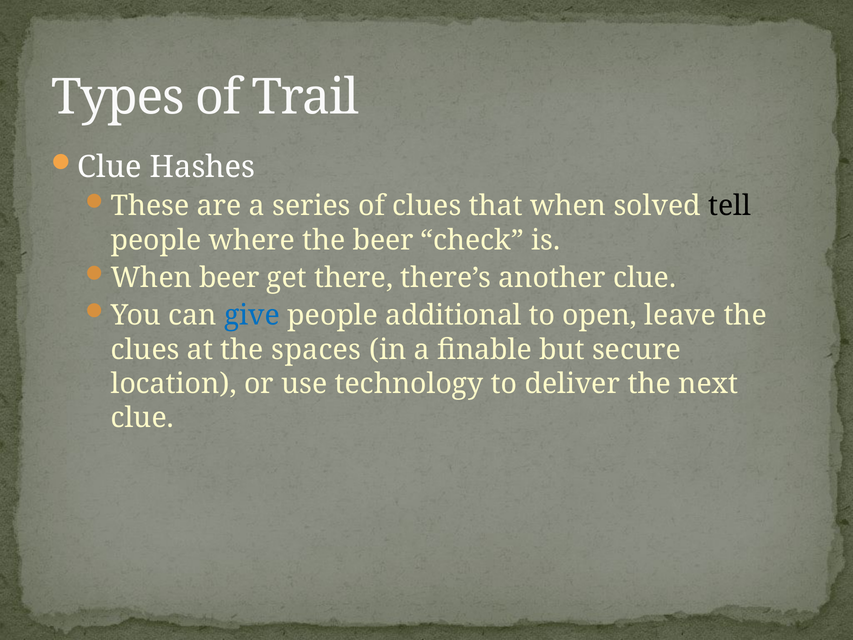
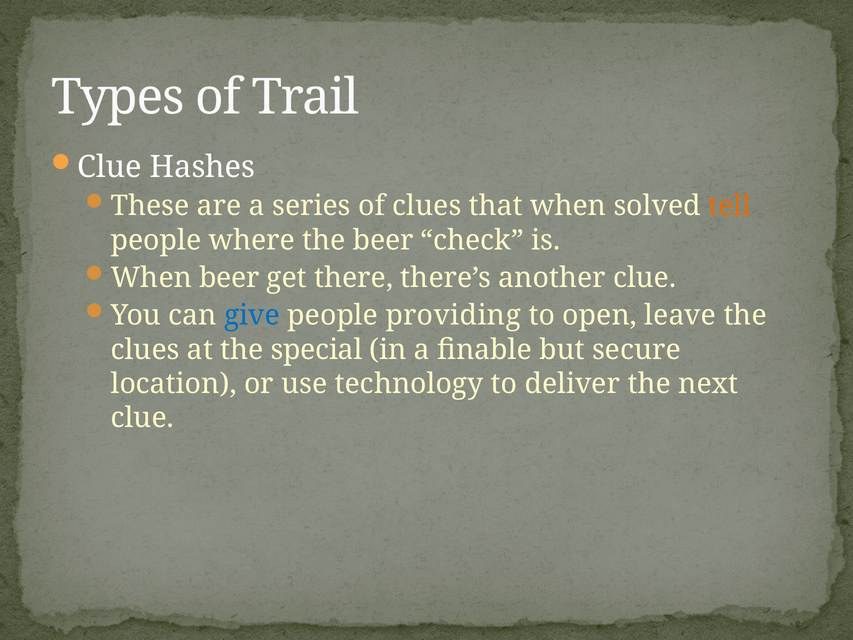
tell colour: black -> orange
additional: additional -> providing
spaces: spaces -> special
